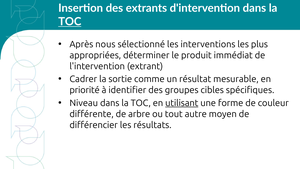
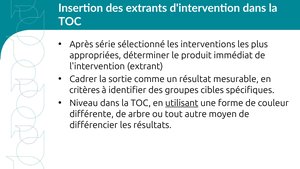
TOC at (70, 22) underline: present -> none
nous: nous -> série
priorité: priorité -> critères
